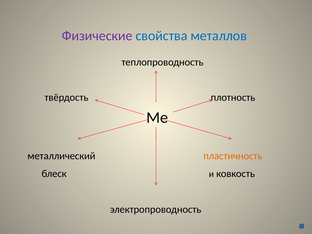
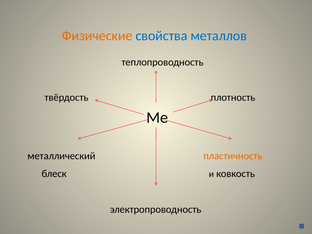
Физические colour: purple -> orange
